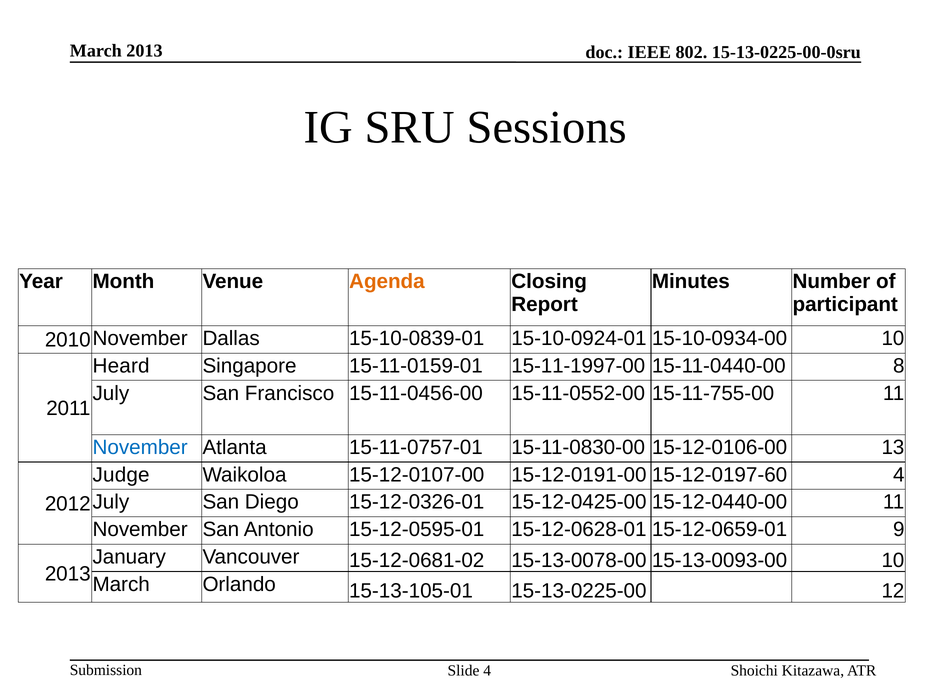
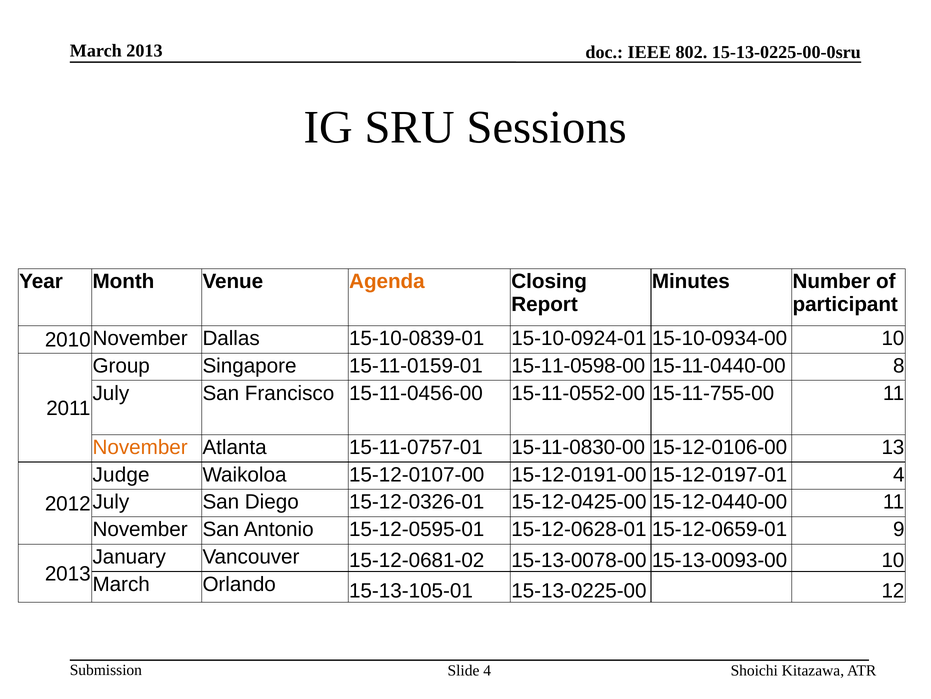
Heard: Heard -> Group
15-11-1997-00: 15-11-1997-00 -> 15-11-0598-00
November at (140, 447) colour: blue -> orange
15-12-0197-60: 15-12-0197-60 -> 15-12-0197-01
